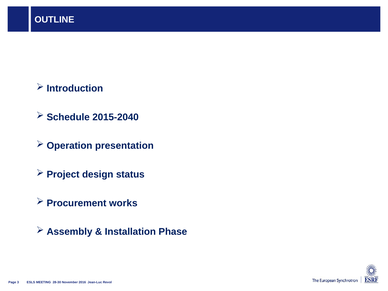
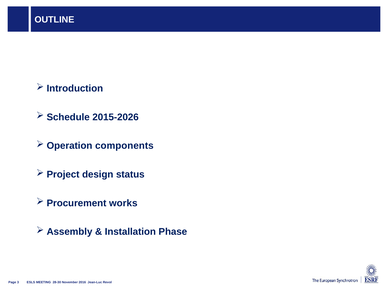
2015-2040: 2015-2040 -> 2015-2026
presentation: presentation -> components
